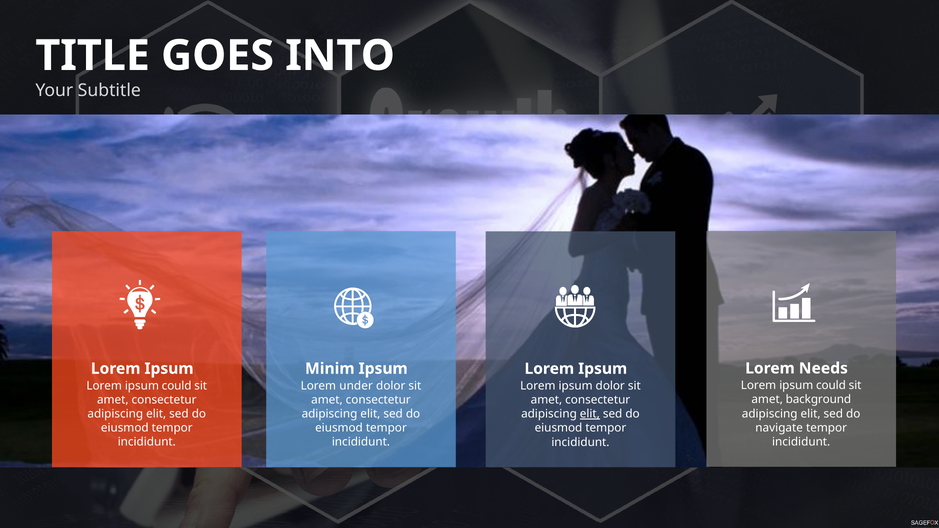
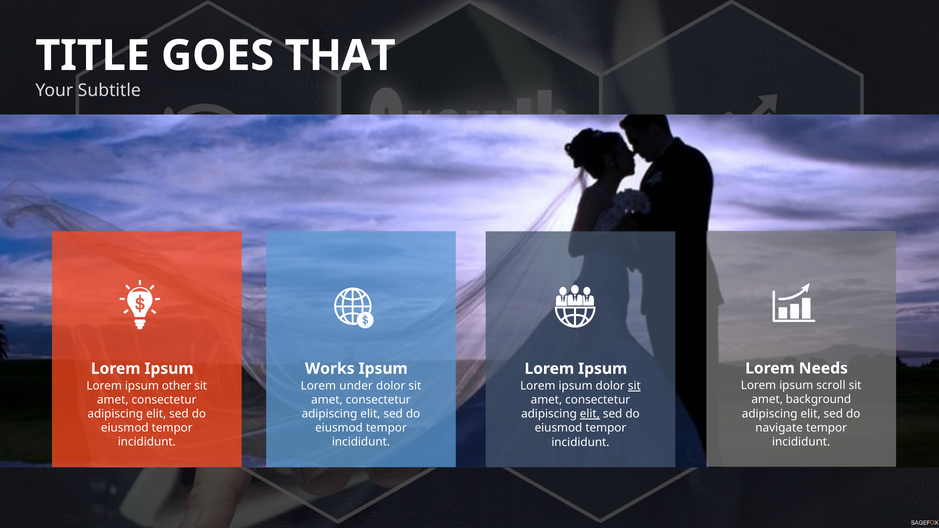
INTO: INTO -> THAT
Minim: Minim -> Works
could at (831, 386): could -> scroll
could at (177, 386): could -> other
sit at (634, 386) underline: none -> present
